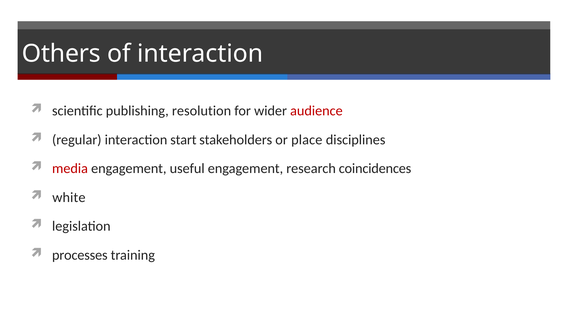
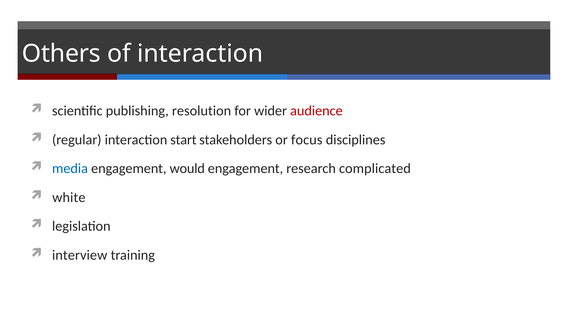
place: place -> focus
media colour: red -> blue
useful: useful -> would
coincidences: coincidences -> complicated
processes: processes -> interview
